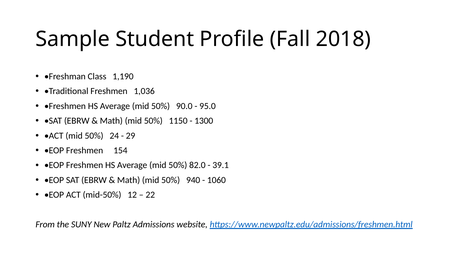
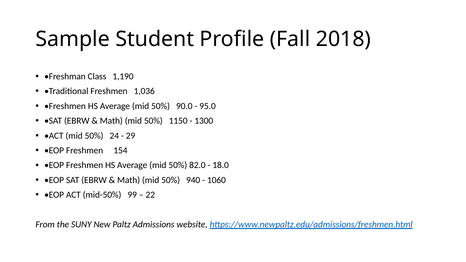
39.1: 39.1 -> 18.0
12: 12 -> 99
